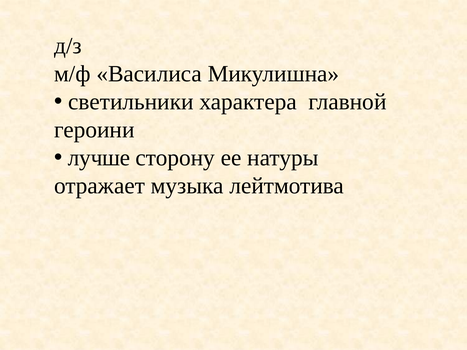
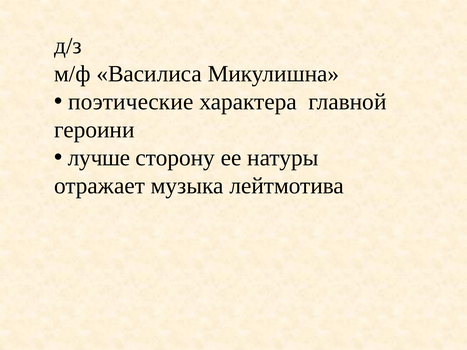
светильники: светильники -> поэтические
